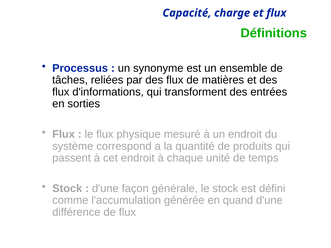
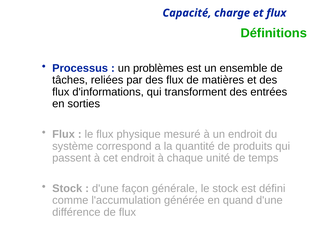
synonyme: synonyme -> problèmes
